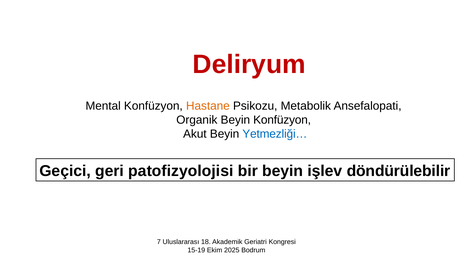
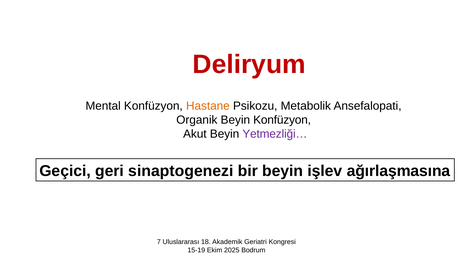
Yetmezliği… colour: blue -> purple
patofizyolojisi: patofizyolojisi -> sinaptogenezi
döndürülebilir: döndürülebilir -> ağırlaşmasına
